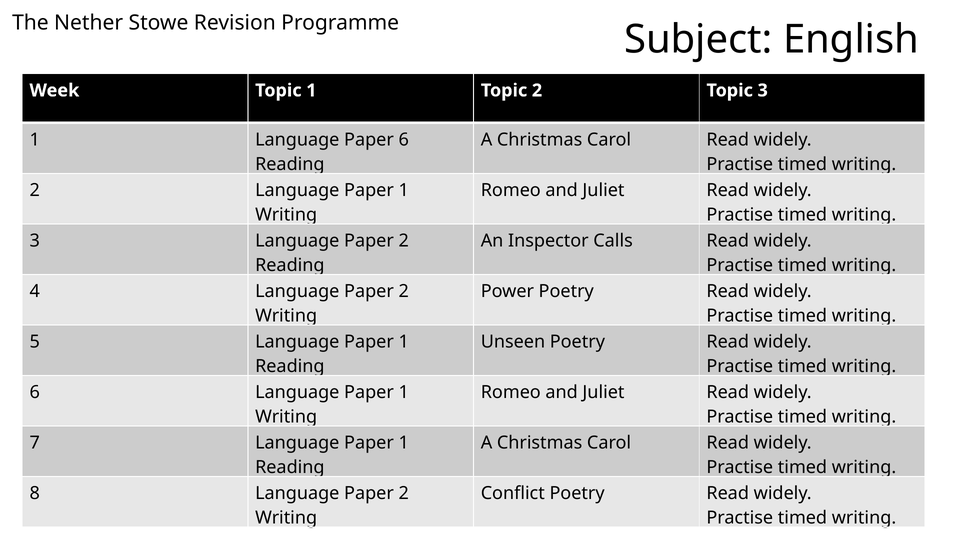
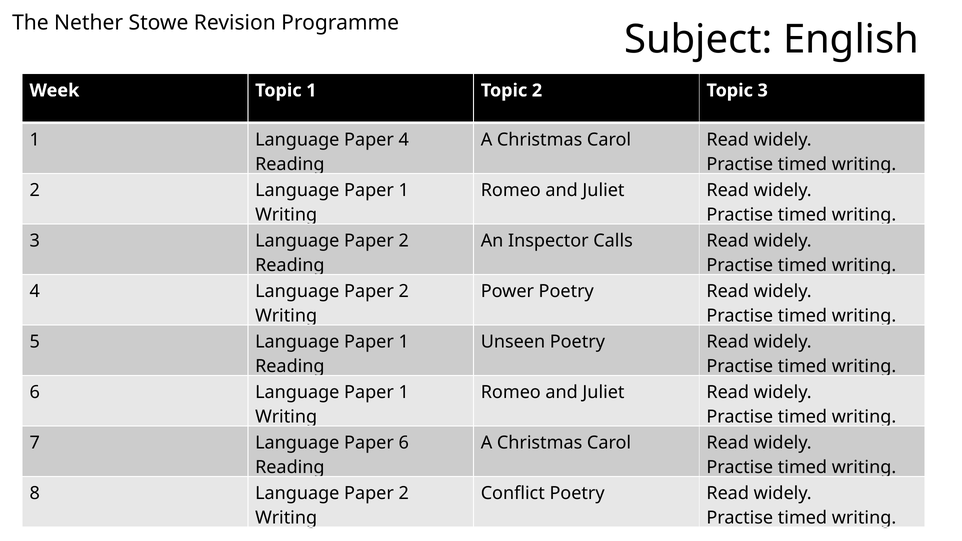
Paper 6: 6 -> 4
7 Language Paper 1: 1 -> 6
